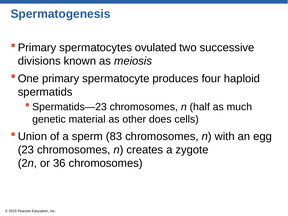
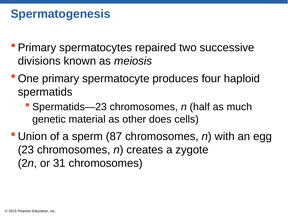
ovulated: ovulated -> repaired
83: 83 -> 87
36: 36 -> 31
